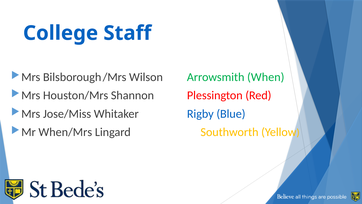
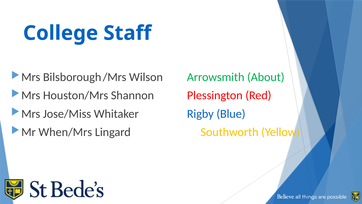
When: When -> About
